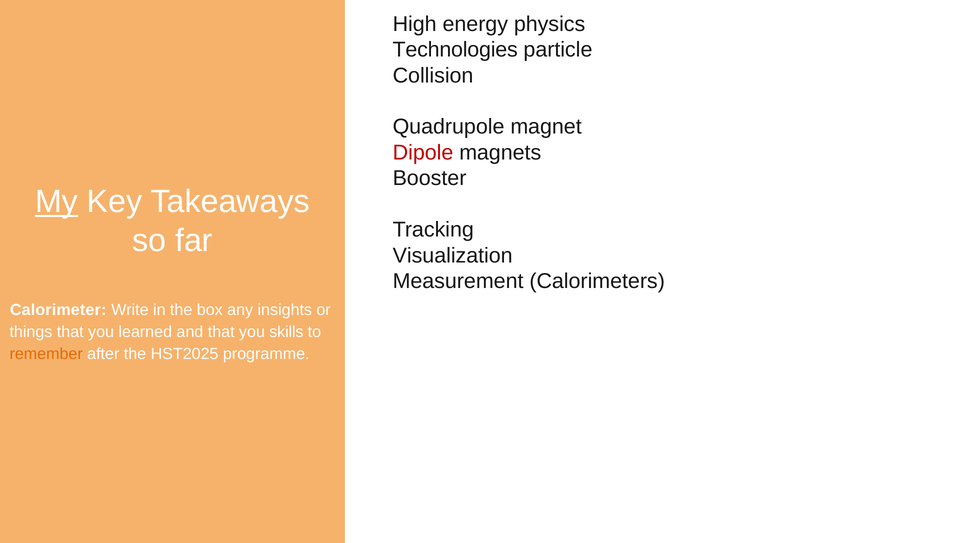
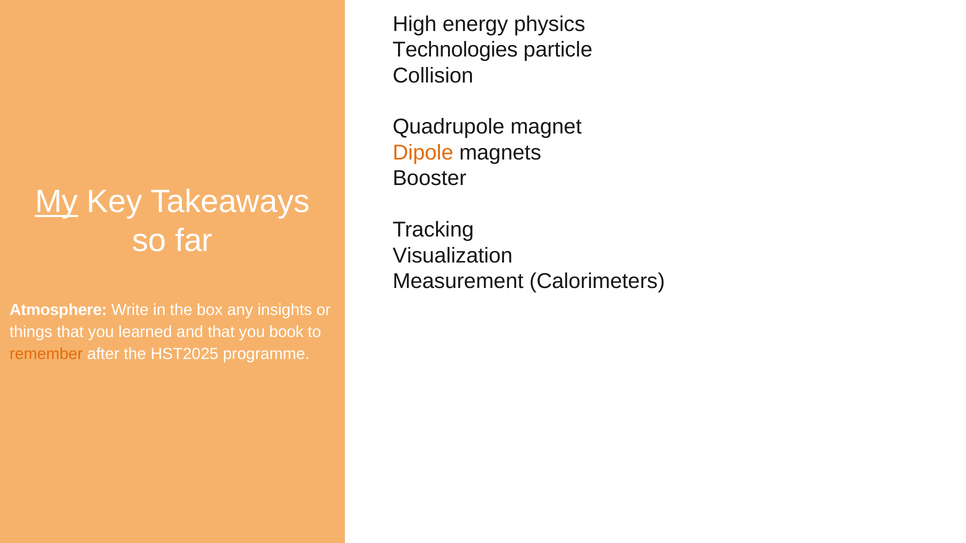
Dipole colour: red -> orange
Calorimeter: Calorimeter -> Atmosphere
skills: skills -> book
